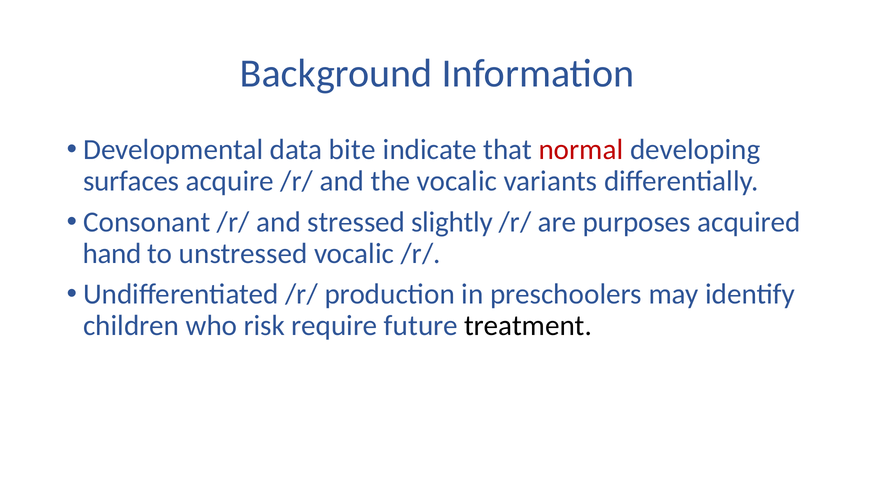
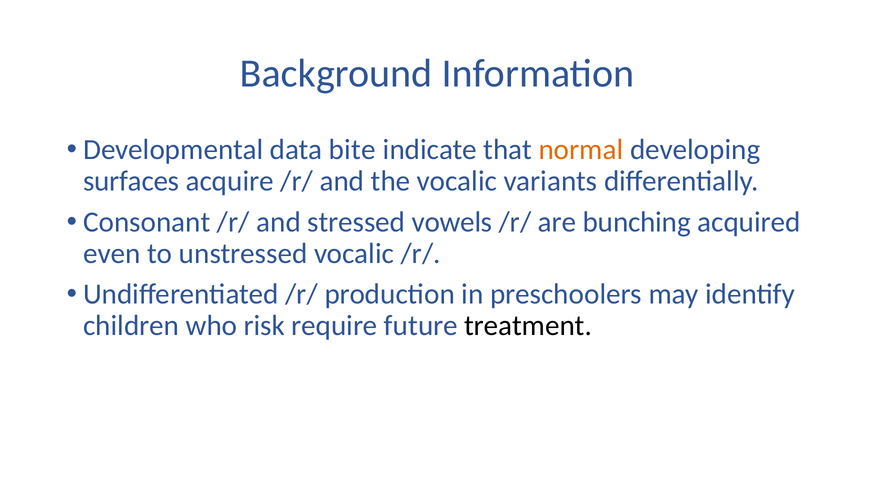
normal colour: red -> orange
slightly: slightly -> vowels
purposes: purposes -> bunching
hand: hand -> even
